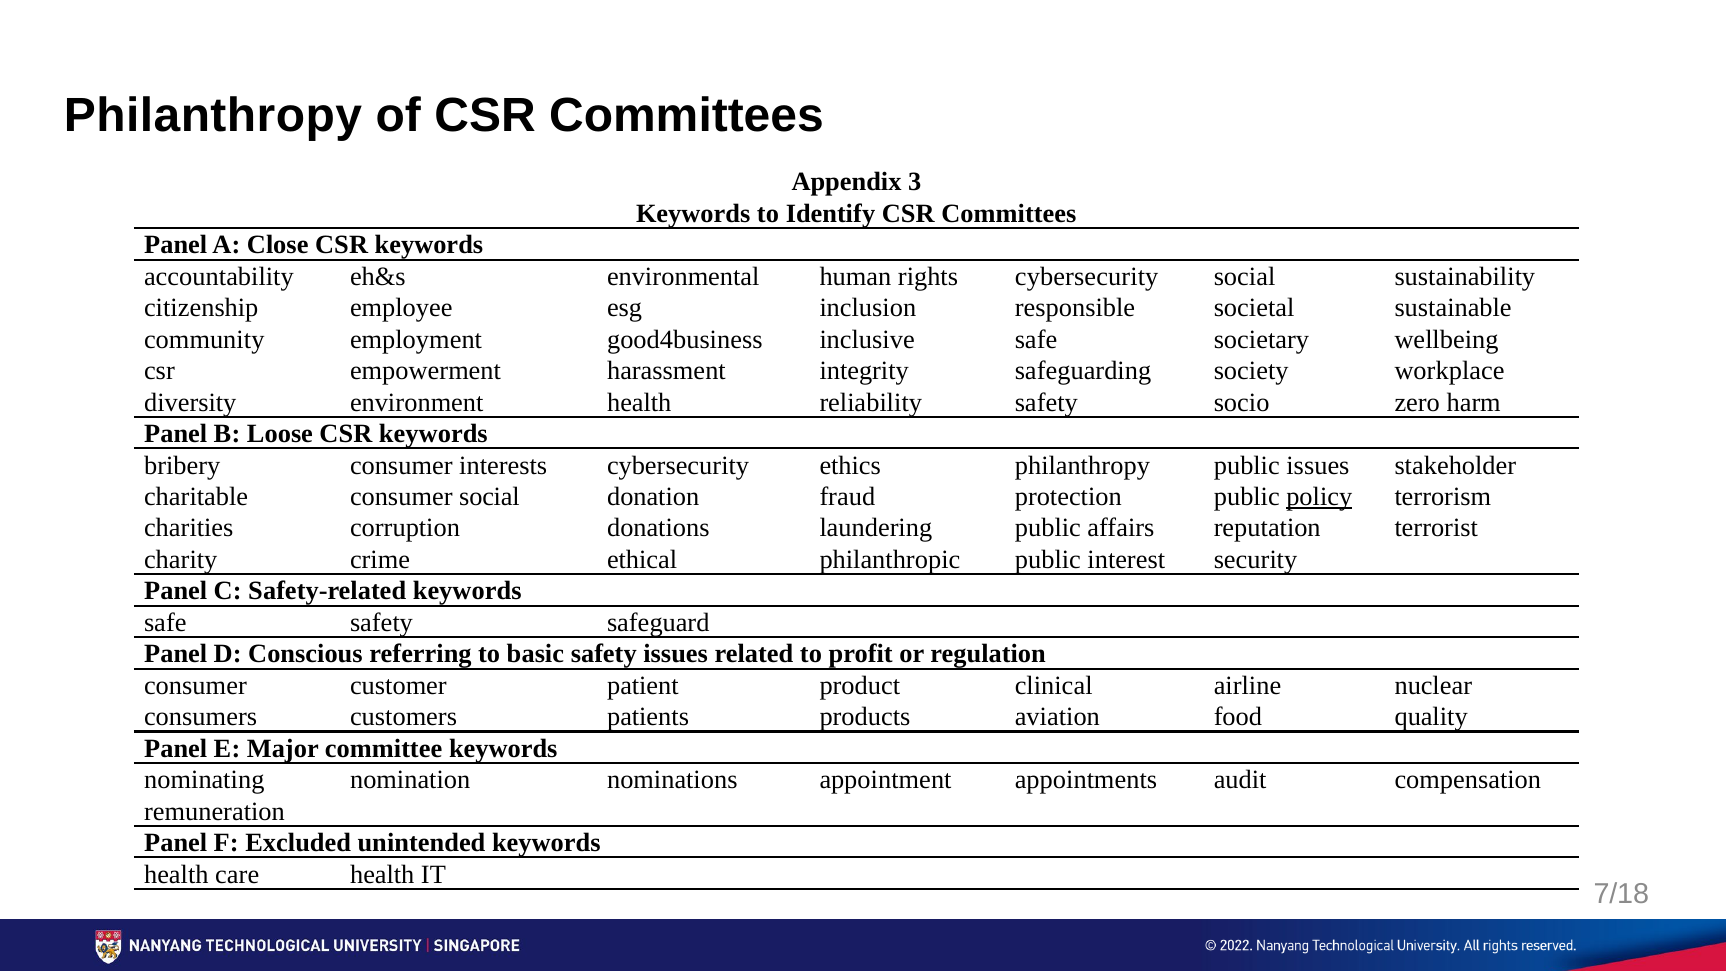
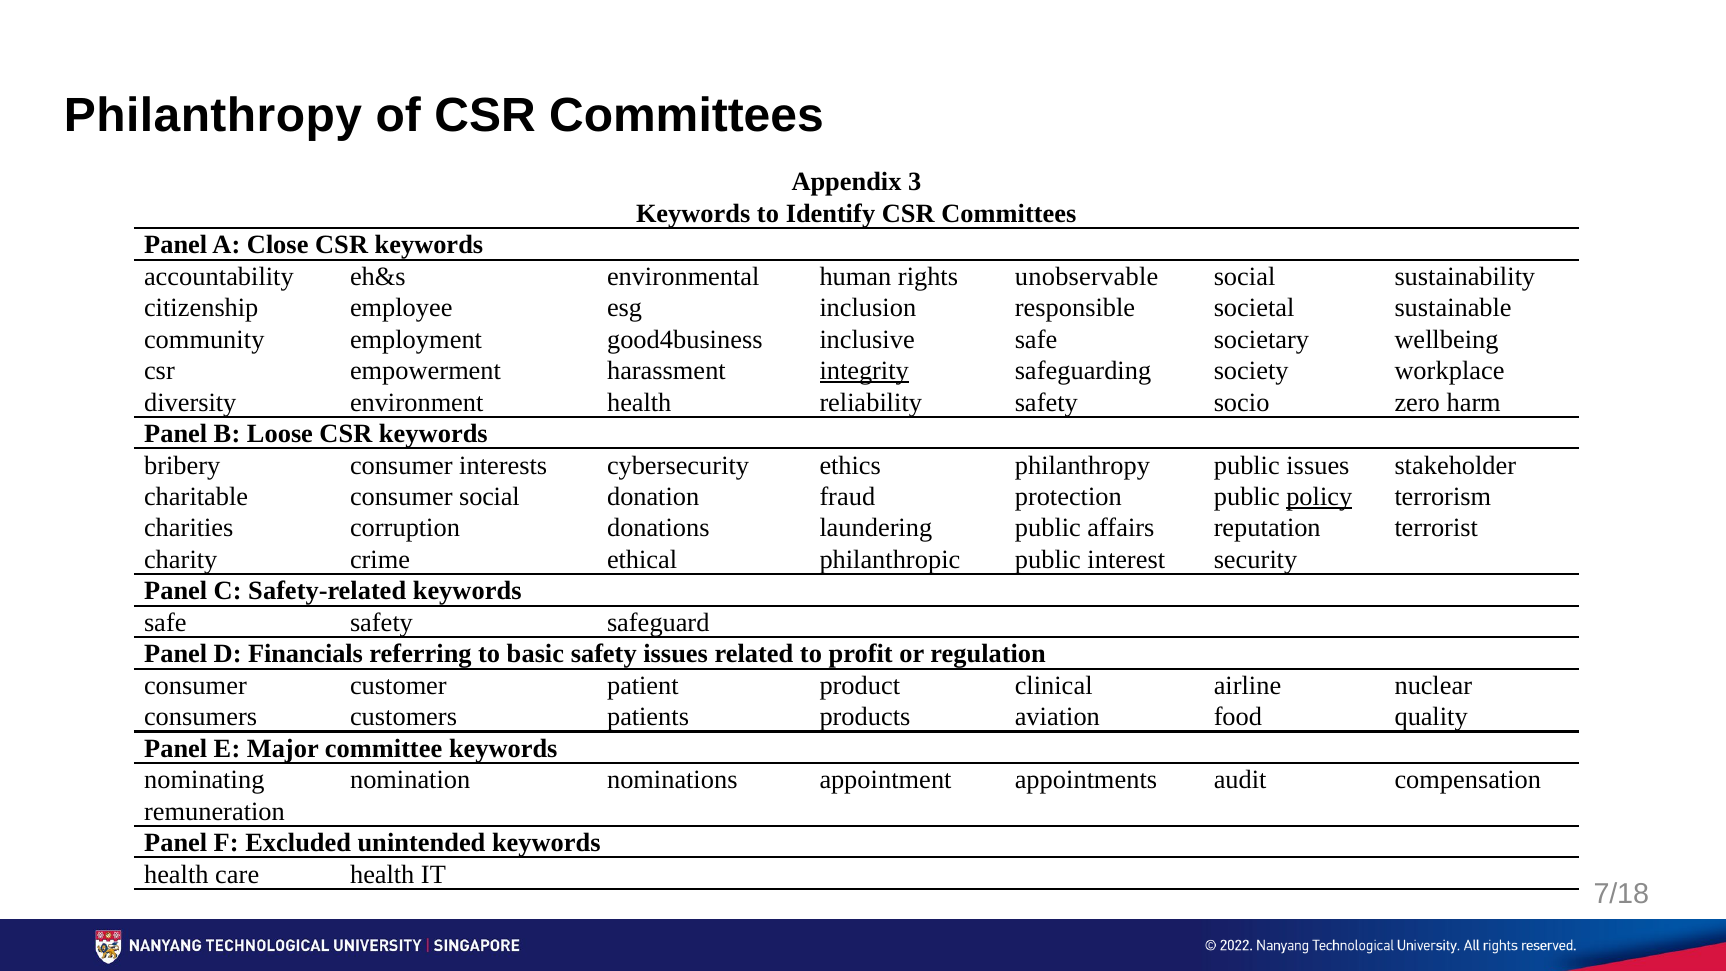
rights cybersecurity: cybersecurity -> unobservable
integrity underline: none -> present
Conscious: Conscious -> Financials
